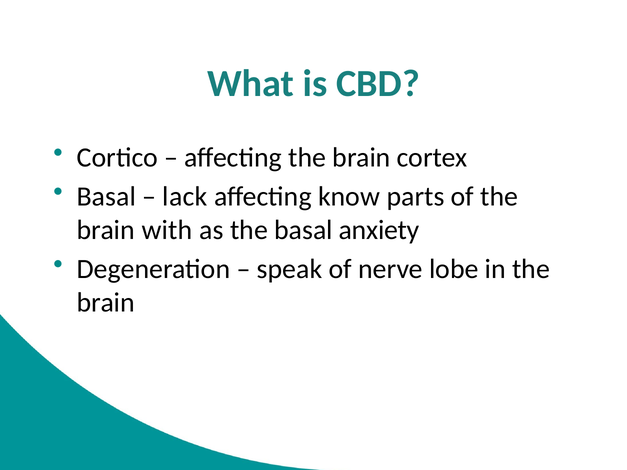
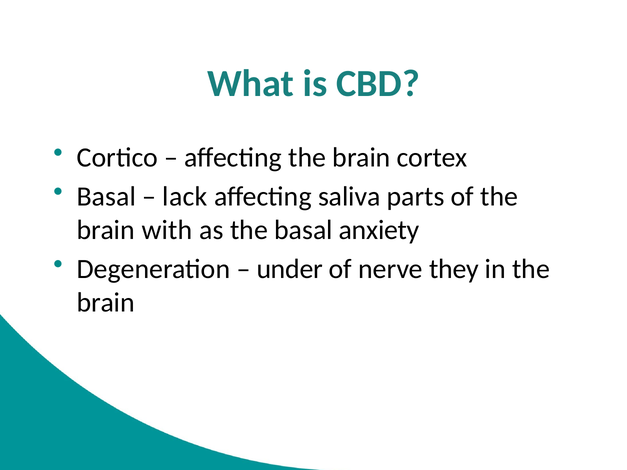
know: know -> saliva
speak: speak -> under
lobe: lobe -> they
